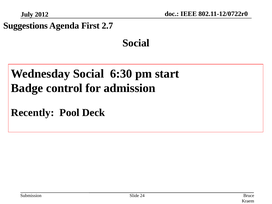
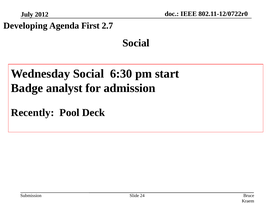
Suggestions: Suggestions -> Developing
control: control -> analyst
